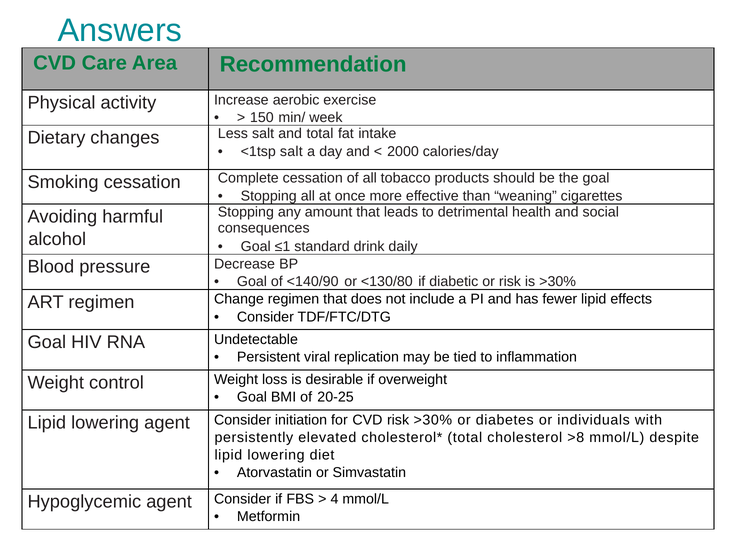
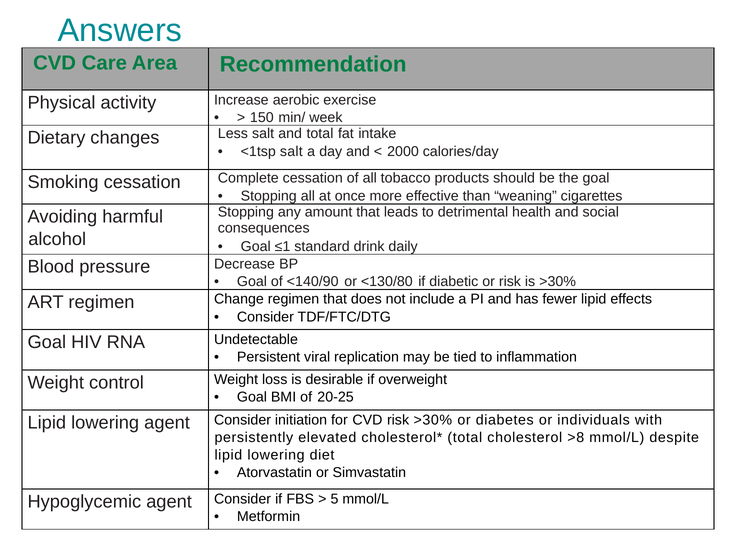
4: 4 -> 5
